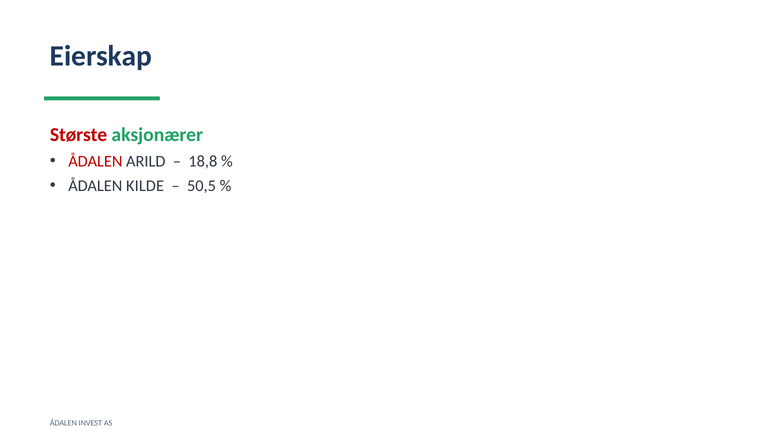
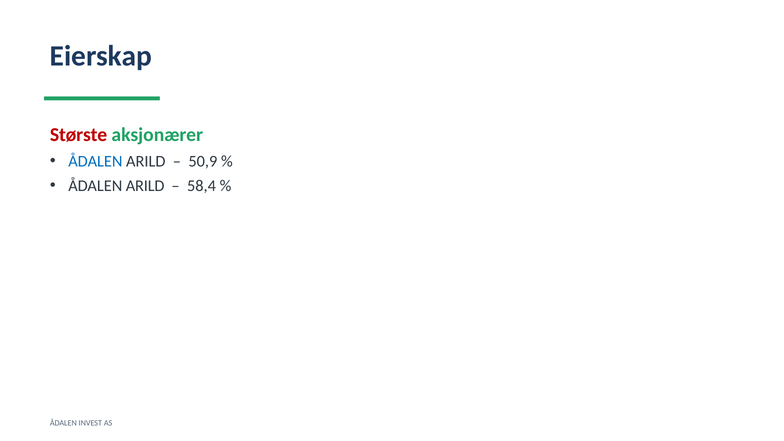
ÅDALEN at (95, 161) colour: red -> blue
18,8: 18,8 -> 50,9
KILDE at (145, 186): KILDE -> ARILD
50,5: 50,5 -> 58,4
